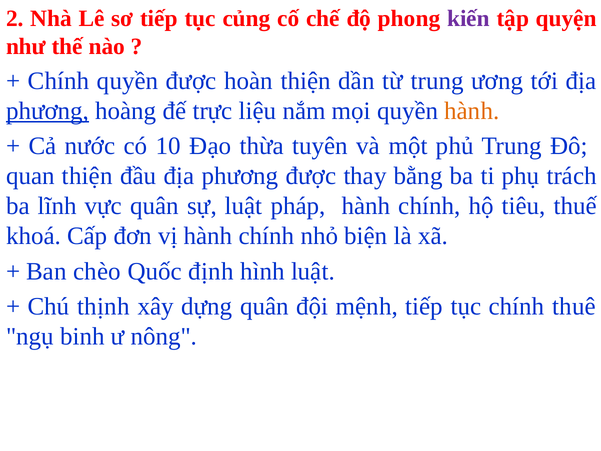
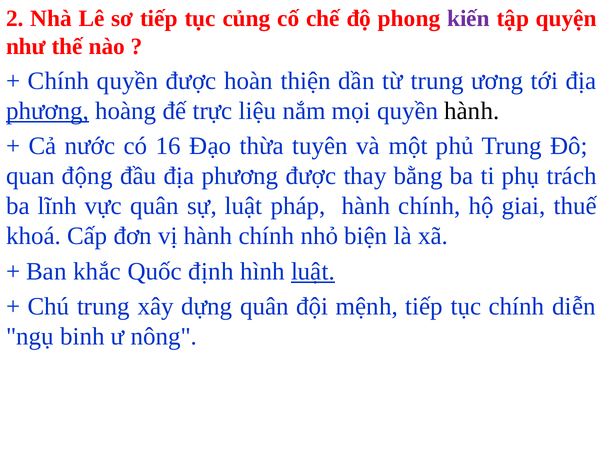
hành at (472, 111) colour: orange -> black
10: 10 -> 16
quan thiện: thiện -> động
tiêu: tiêu -> giai
chèo: chèo -> khắc
luật at (313, 271) underline: none -> present
Chú thịnh: thịnh -> trung
thuê: thuê -> diễn
